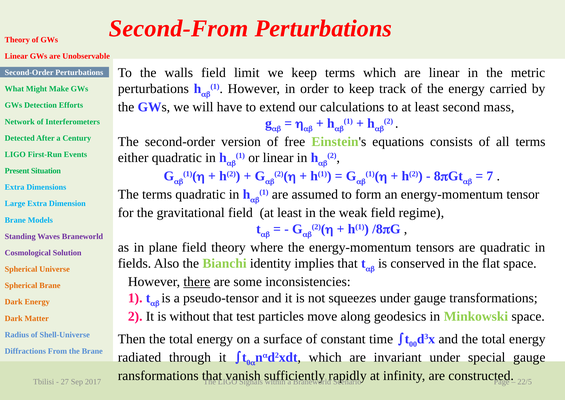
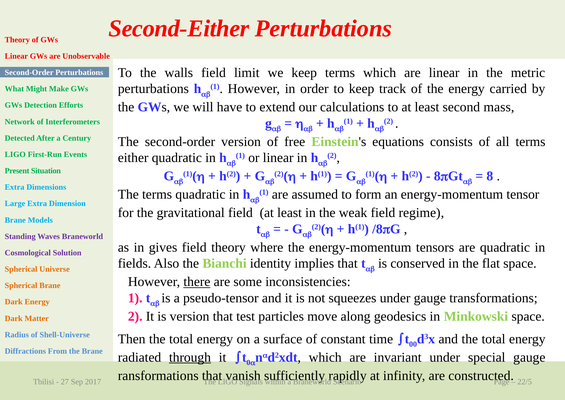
Second-From: Second-From -> Second-Either
7: 7 -> 8
plane: plane -> gives
is without: without -> version
through underline: none -> present
